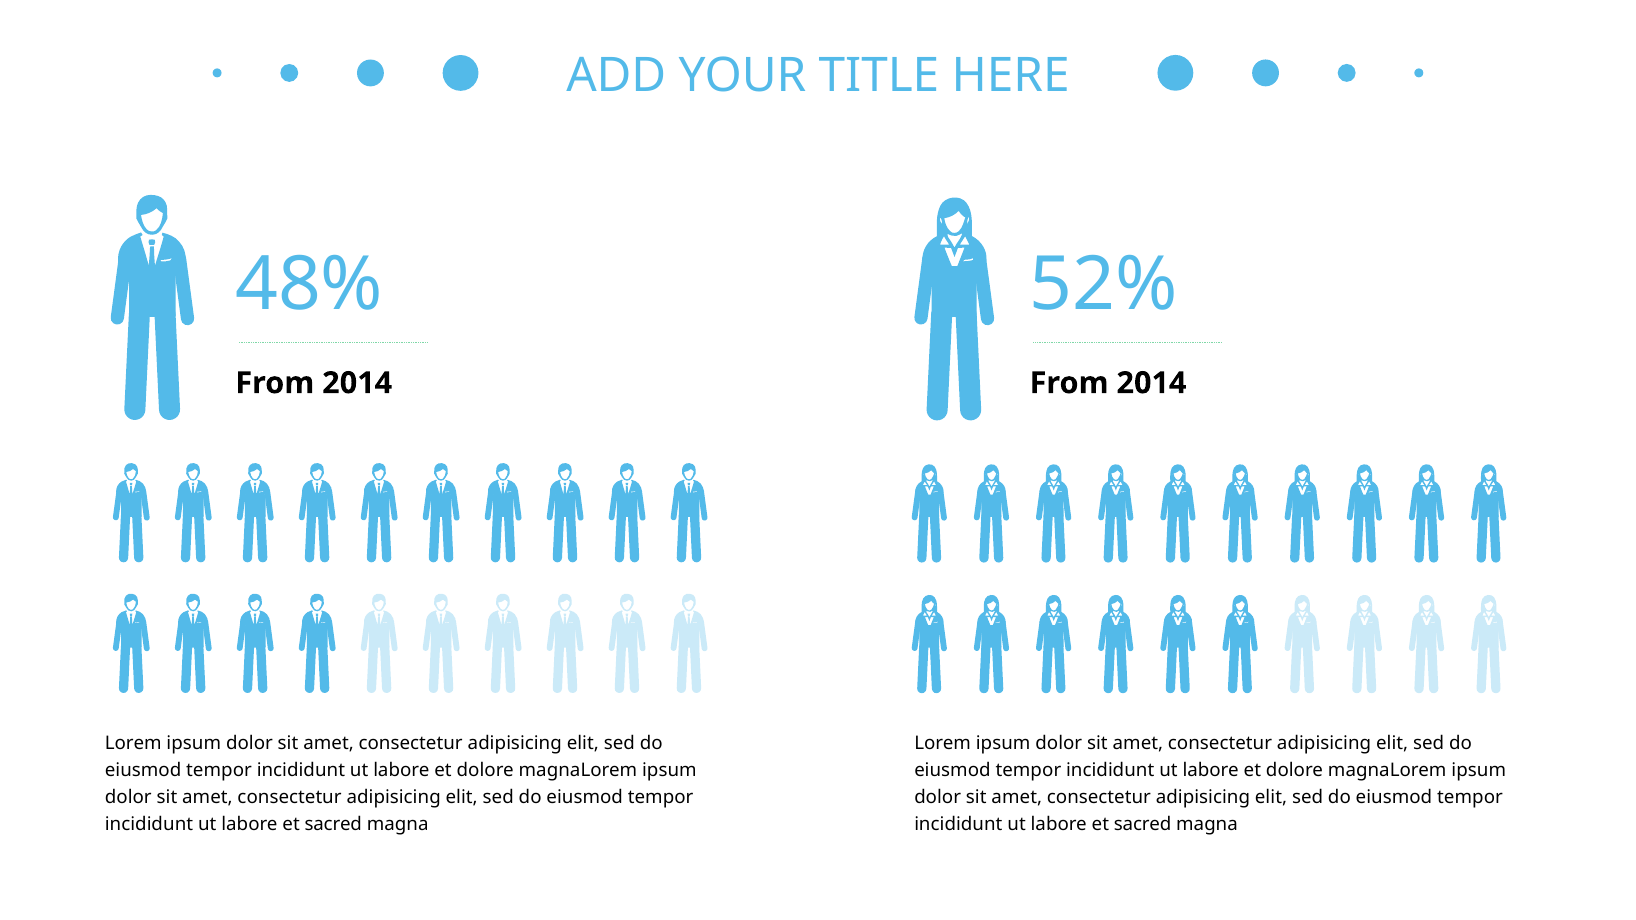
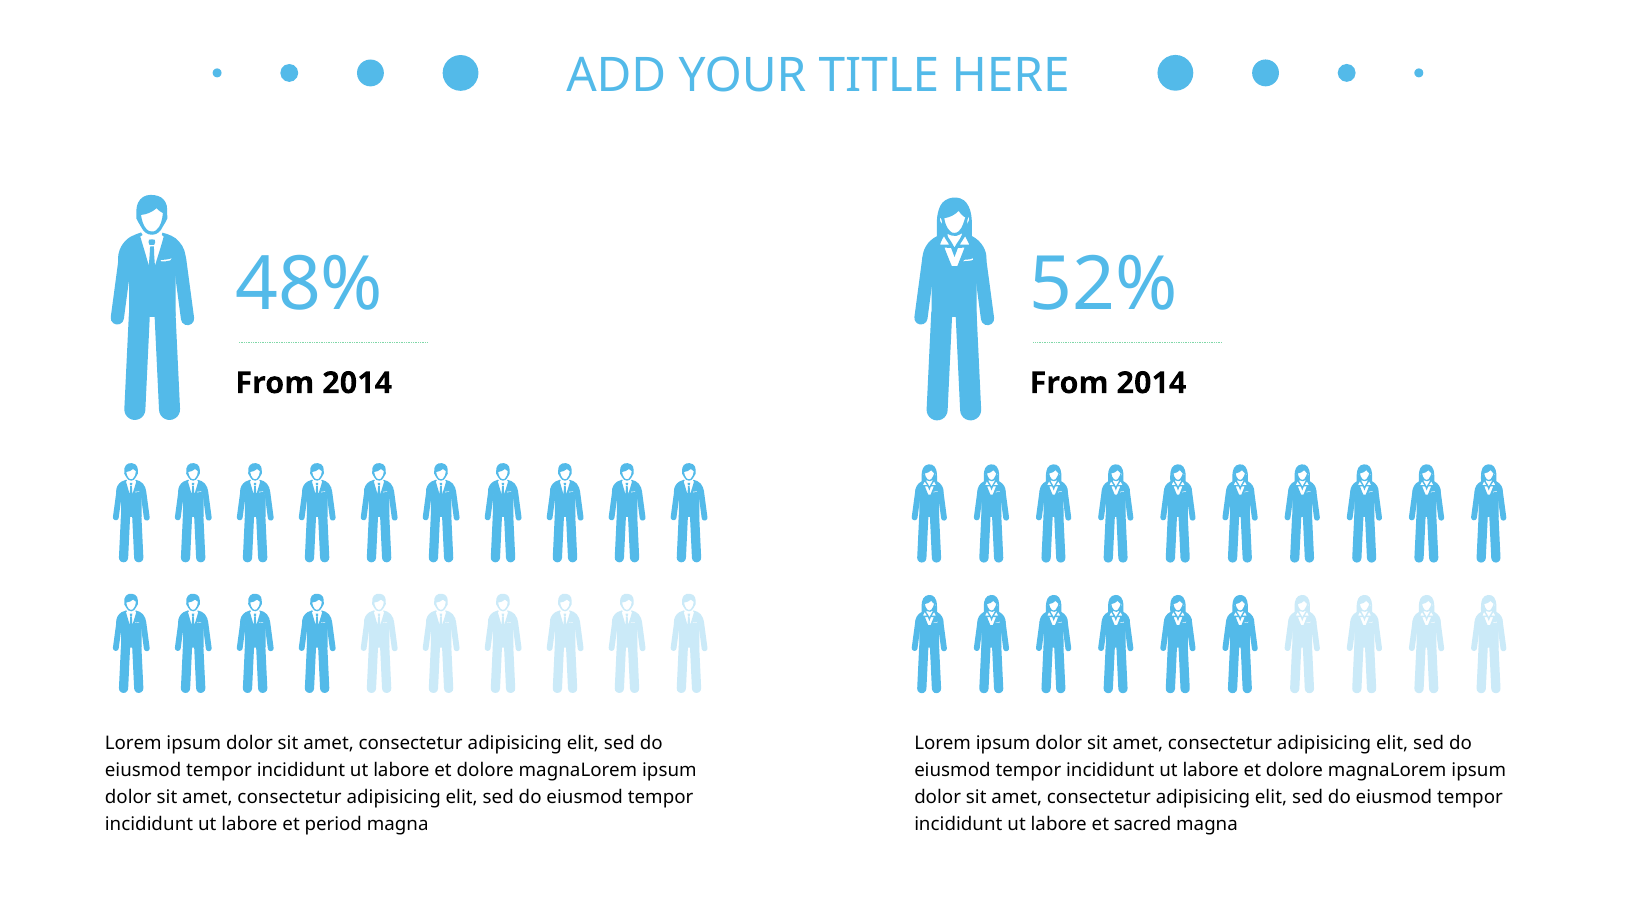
sacred at (333, 824): sacred -> period
